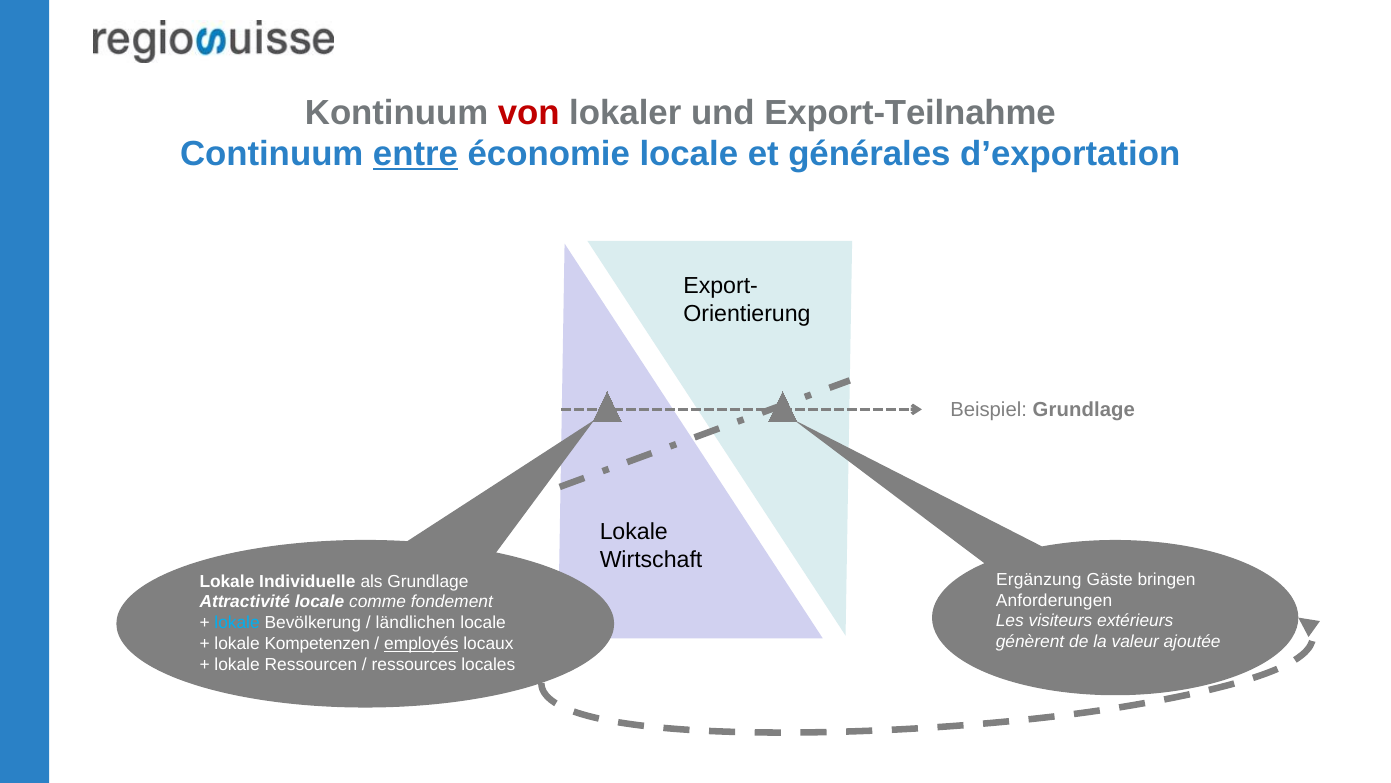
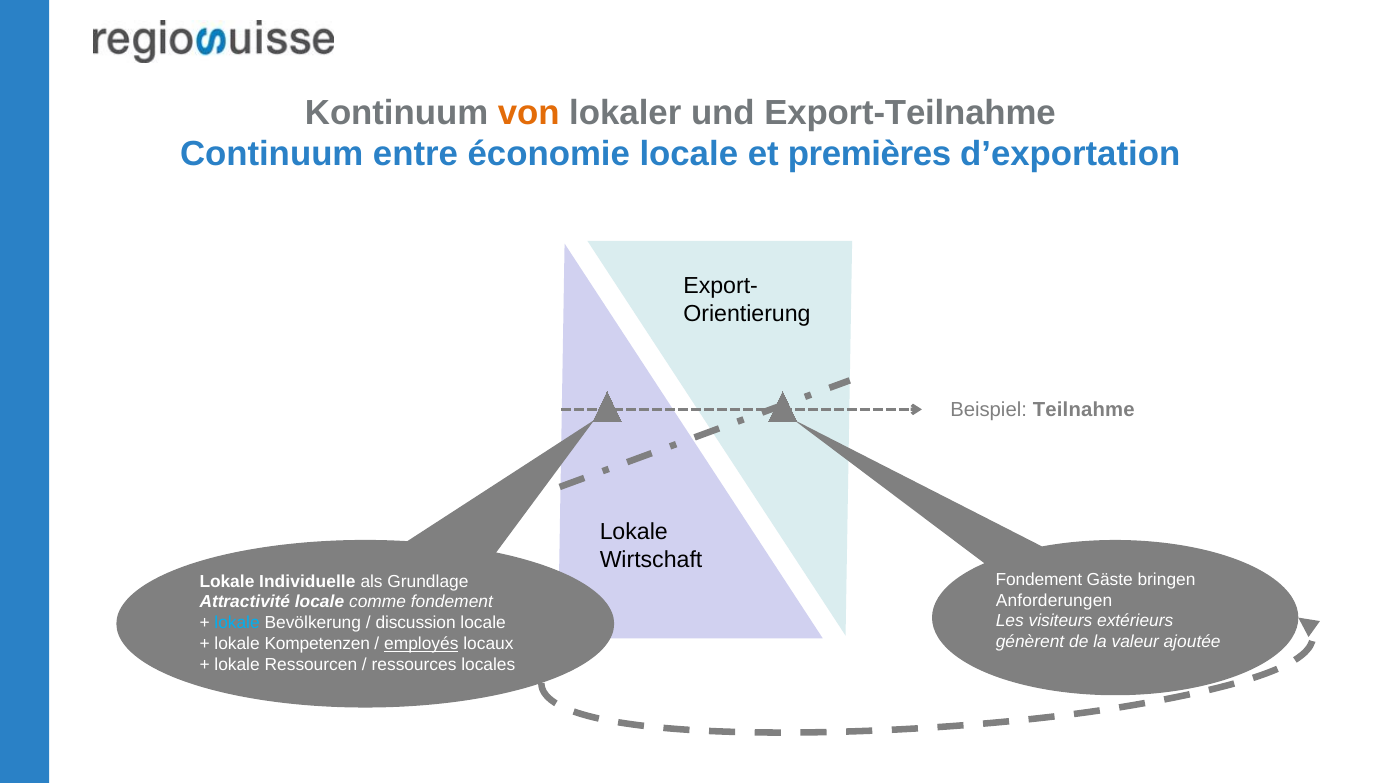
von colour: red -> orange
entre underline: present -> none
générales: générales -> premières
Beispiel Grundlage: Grundlage -> Teilnahme
Ergänzung at (1039, 579): Ergänzung -> Fondement
ländlichen: ländlichen -> discussion
